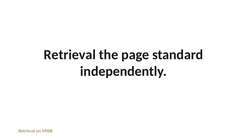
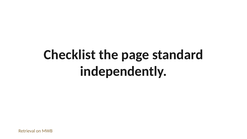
Retrieval at (70, 55): Retrieval -> Checklist
